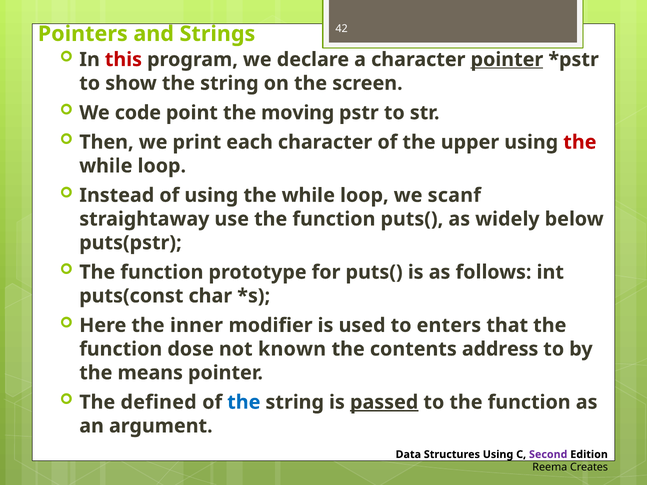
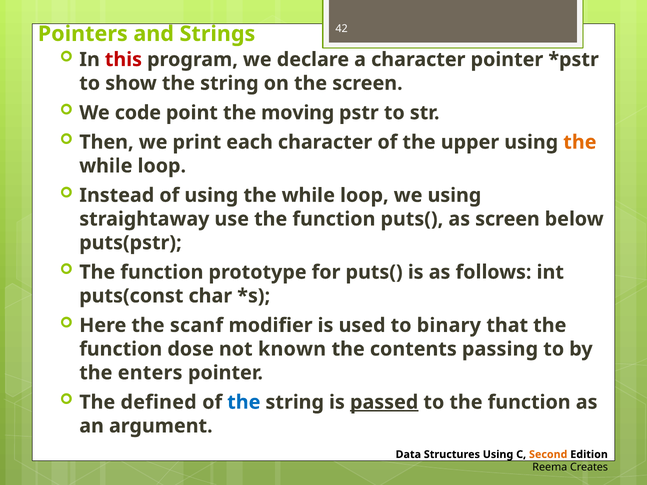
pointer at (507, 60) underline: present -> none
the at (580, 142) colour: red -> orange
we scanf: scanf -> using
as widely: widely -> screen
inner: inner -> scanf
enters: enters -> binary
address: address -> passing
means: means -> enters
Second colour: purple -> orange
